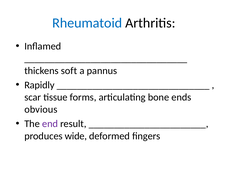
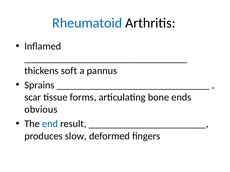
Rapidly: Rapidly -> Sprains
end colour: purple -> blue
wide: wide -> slow
